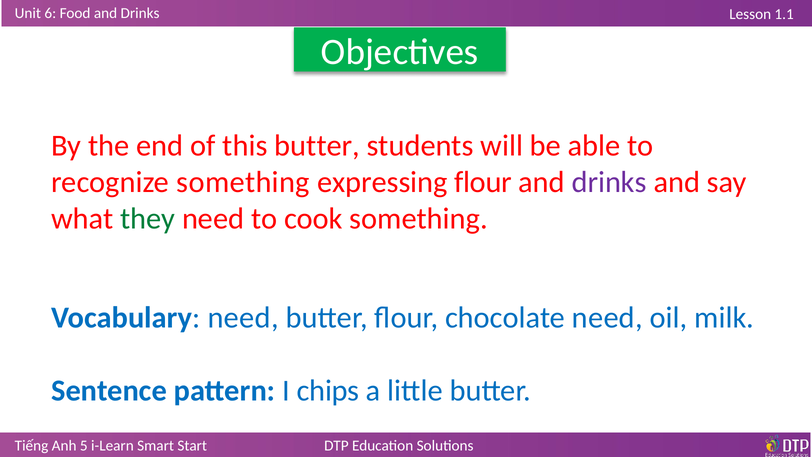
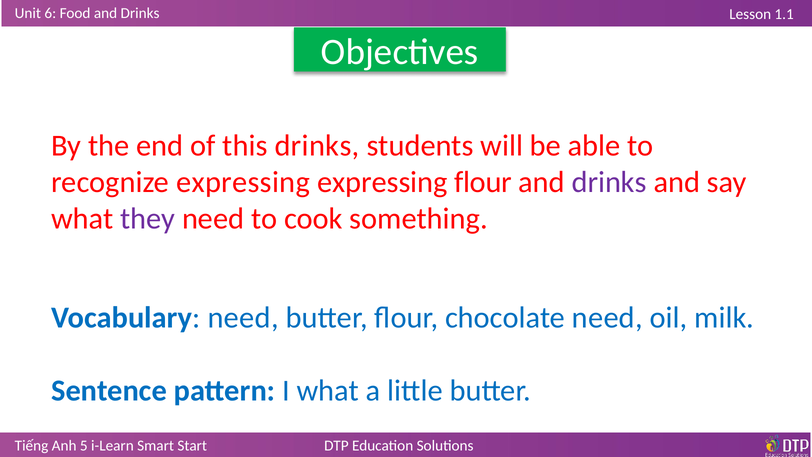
this butter: butter -> drinks
recognize something: something -> expressing
they colour: green -> purple
I chips: chips -> what
